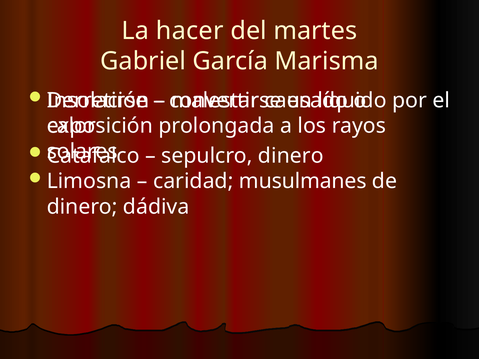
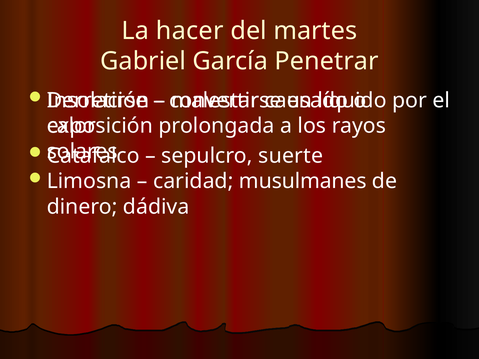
Marisma: Marisma -> Penetrar
sepulcro dinero: dinero -> suerte
